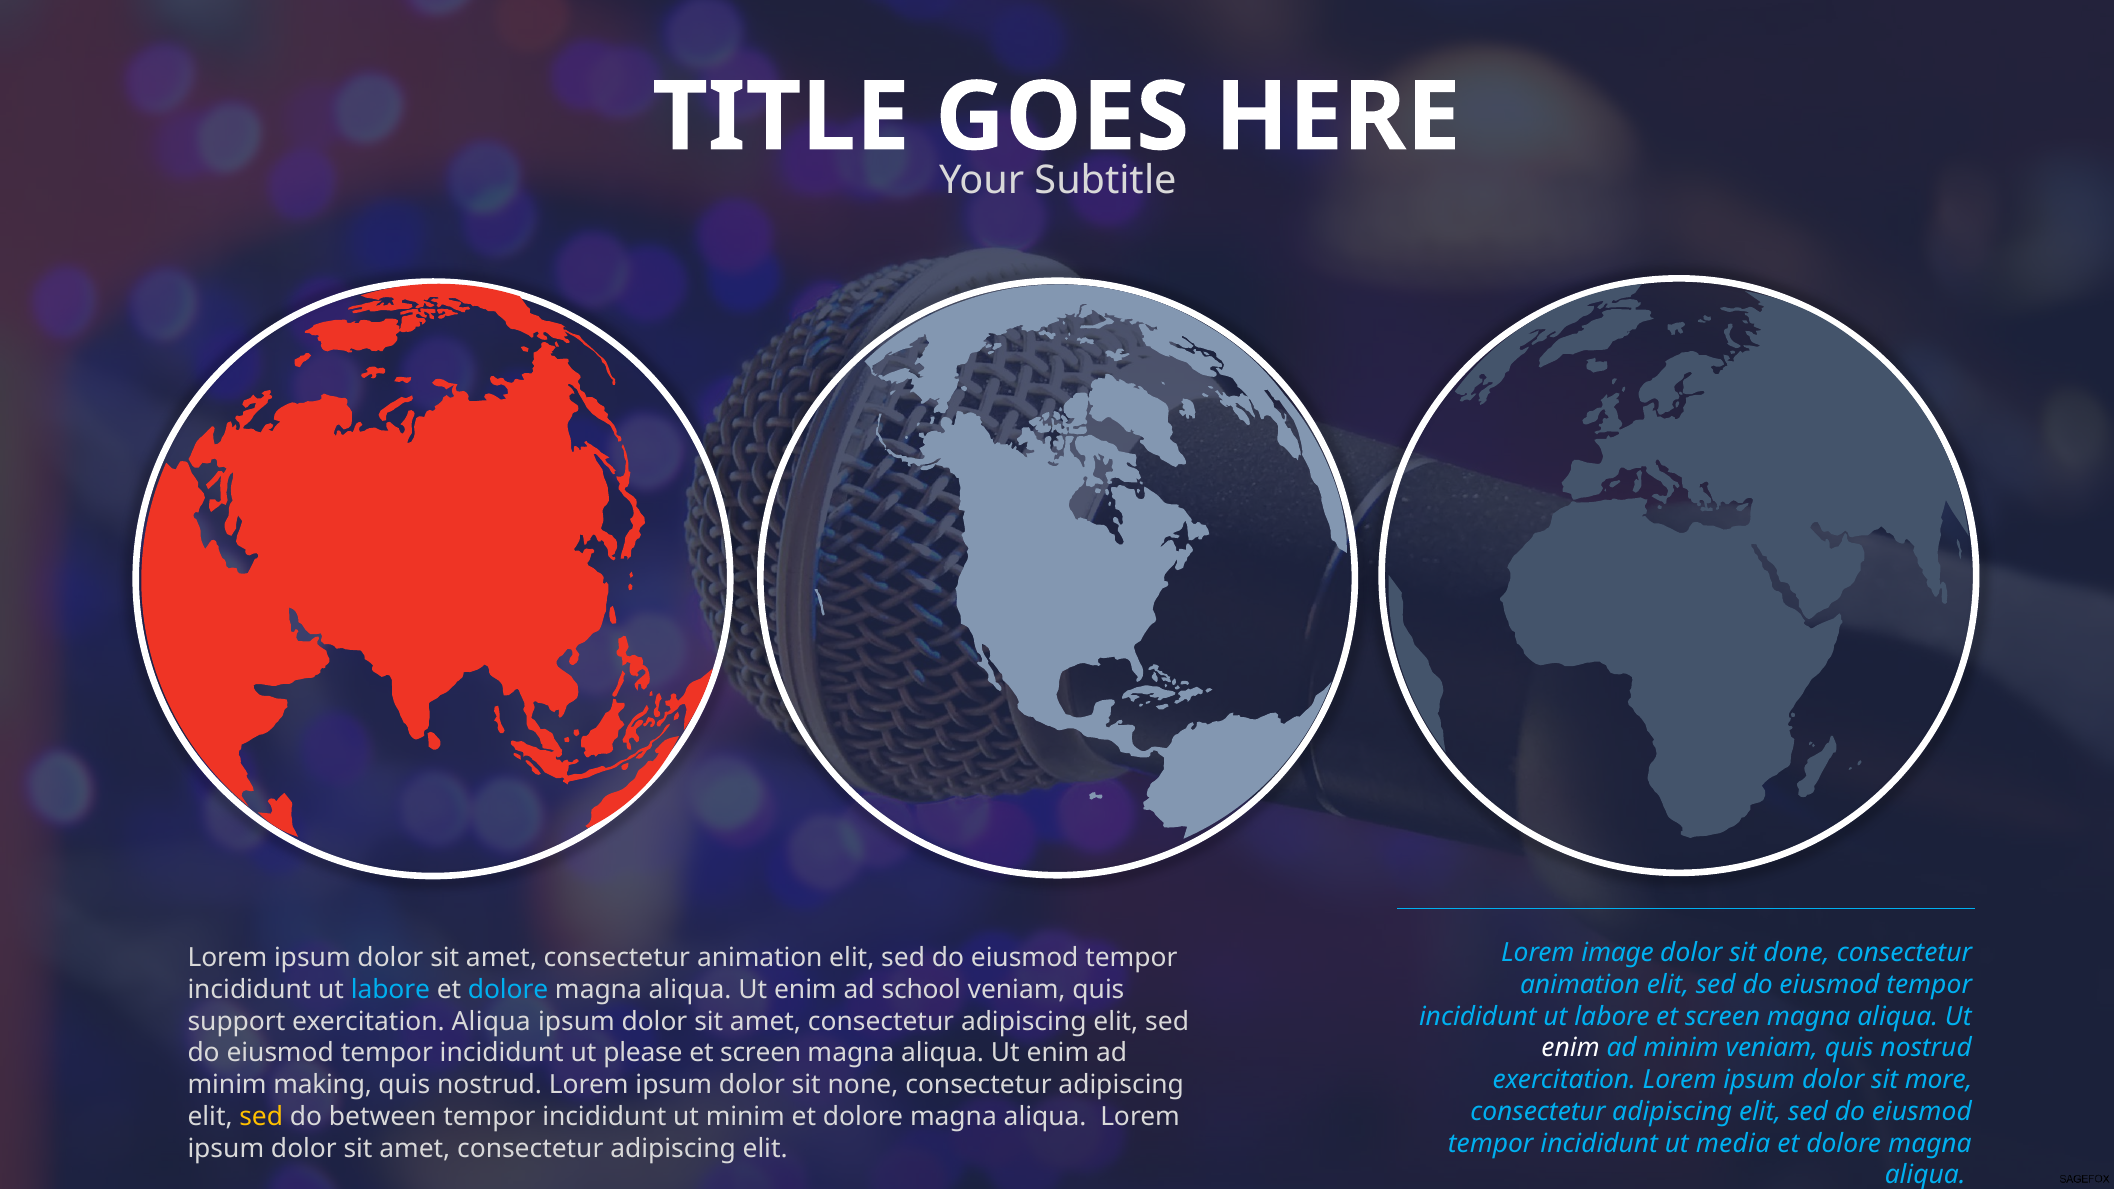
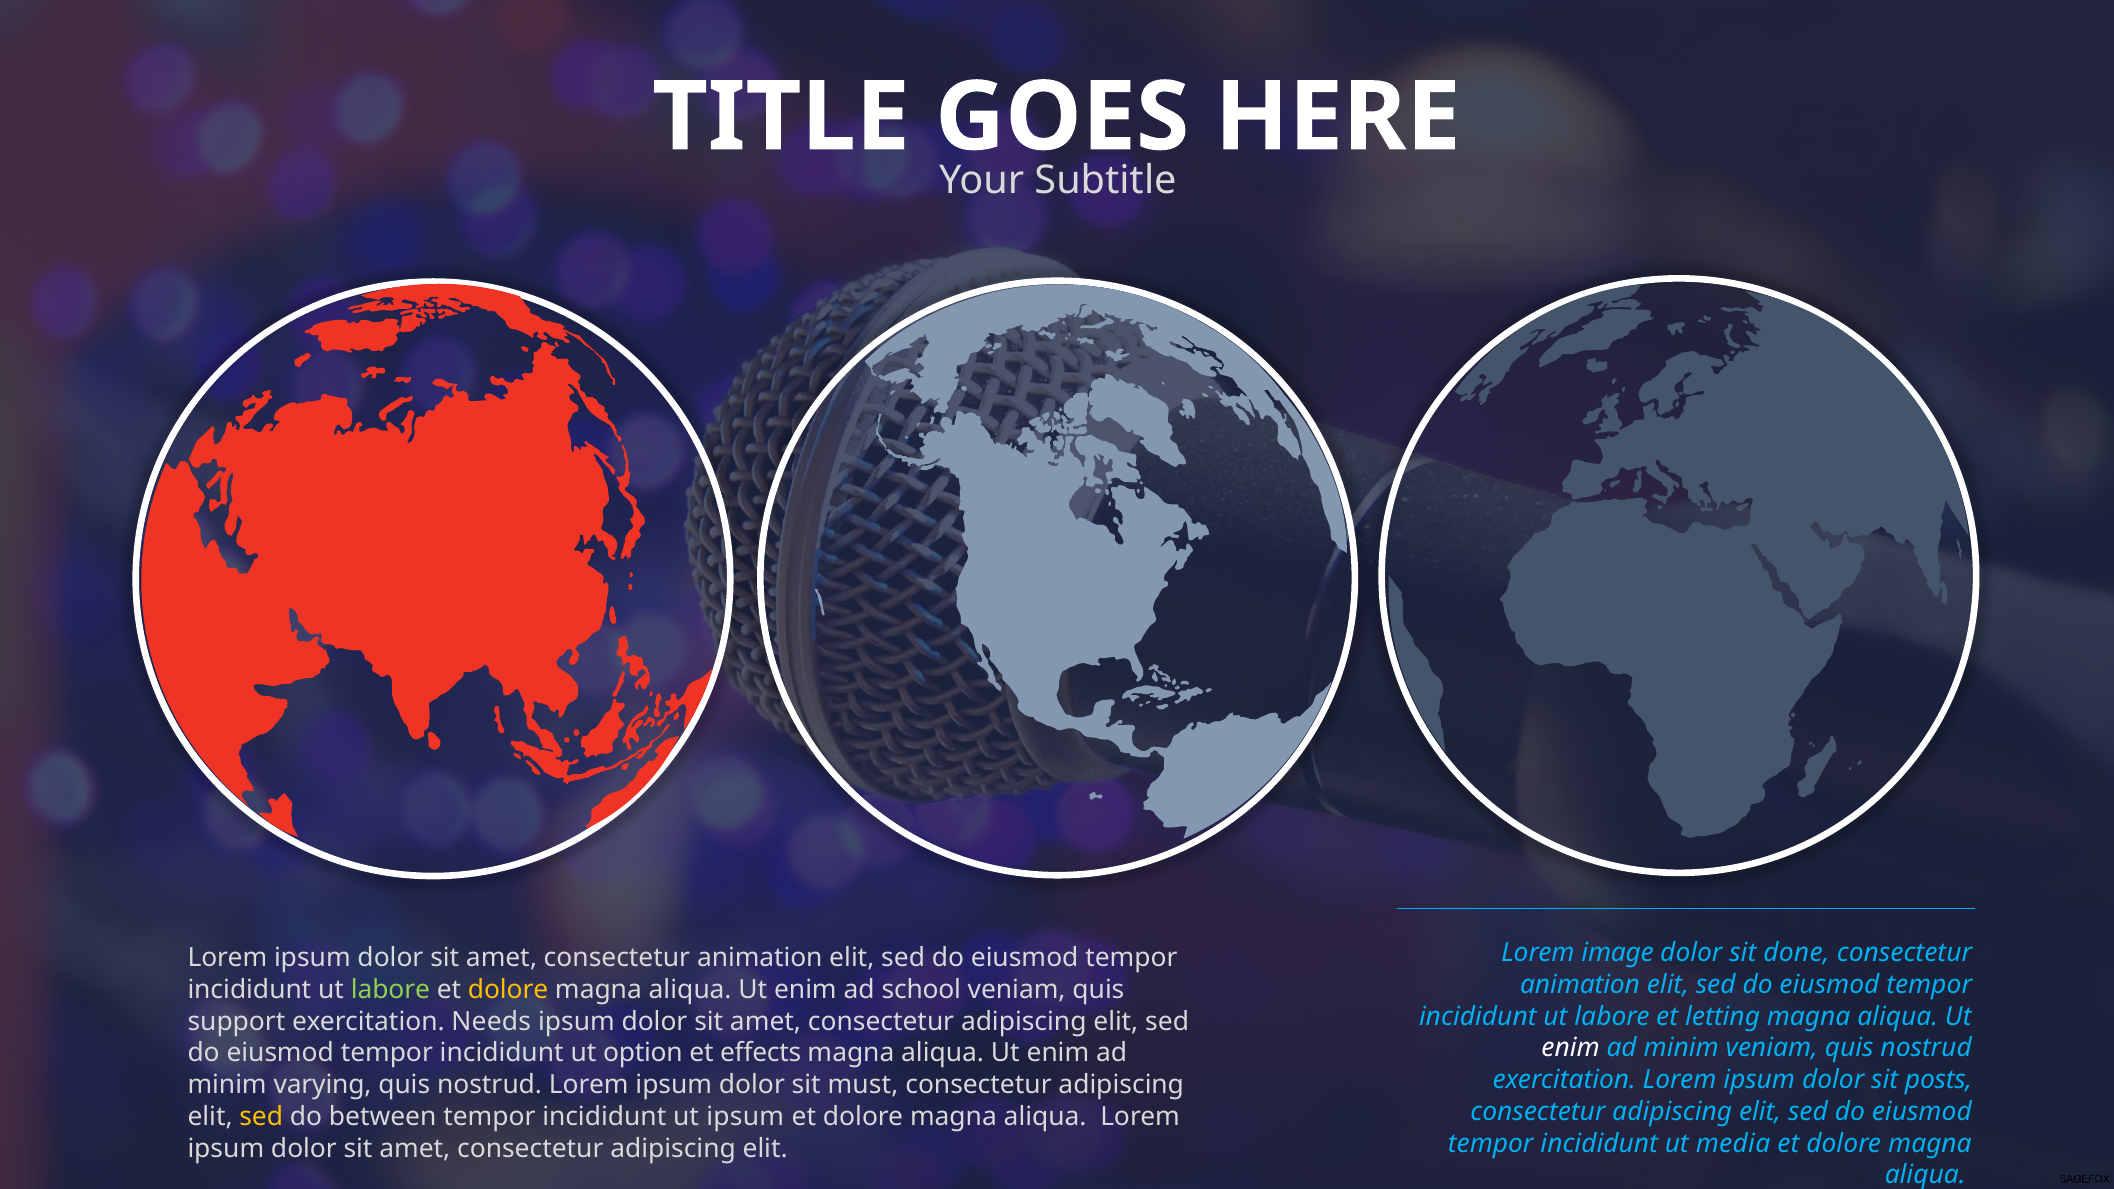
labore at (390, 990) colour: light blue -> light green
dolore at (508, 990) colour: light blue -> yellow
labore et screen: screen -> letting
exercitation Aliqua: Aliqua -> Needs
please: please -> option
screen at (761, 1053): screen -> effects
more: more -> posts
making: making -> varying
none: none -> must
ut minim: minim -> ipsum
